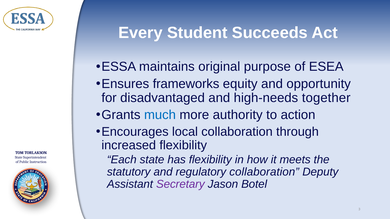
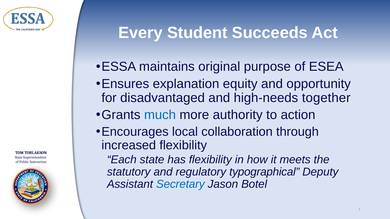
frameworks: frameworks -> explanation
regulatory collaboration: collaboration -> typographical
Secretary colour: purple -> blue
